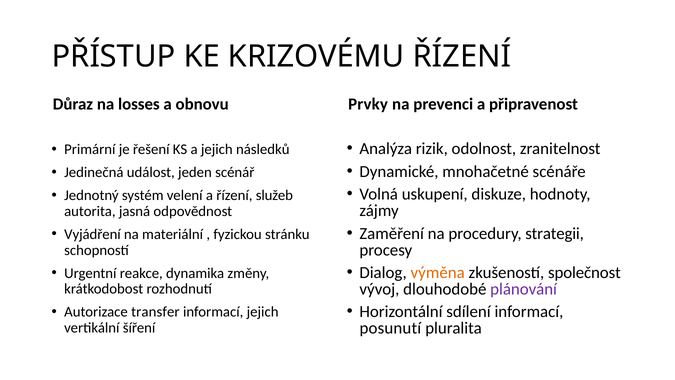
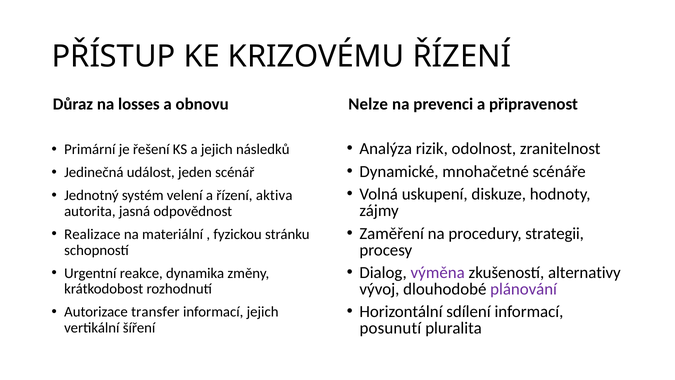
Prvky: Prvky -> Nelze
služeb: služeb -> aktiva
Vyjádření: Vyjádření -> Realizace
výměna colour: orange -> purple
společnost: společnost -> alternativy
